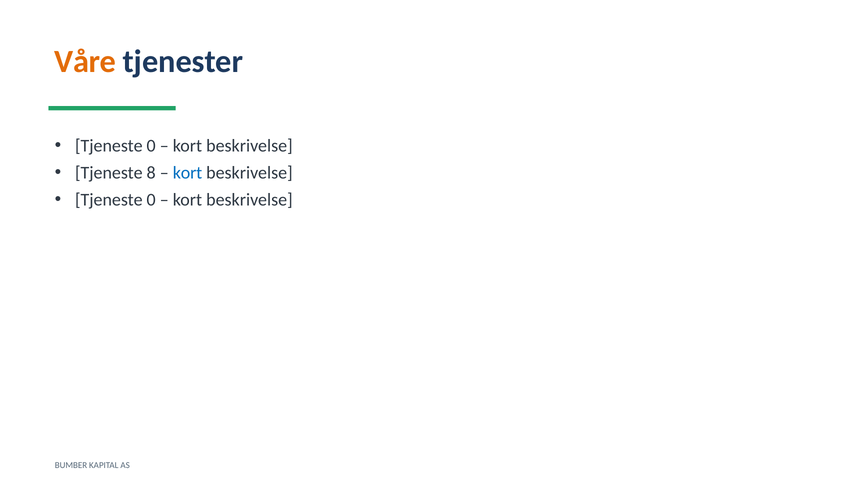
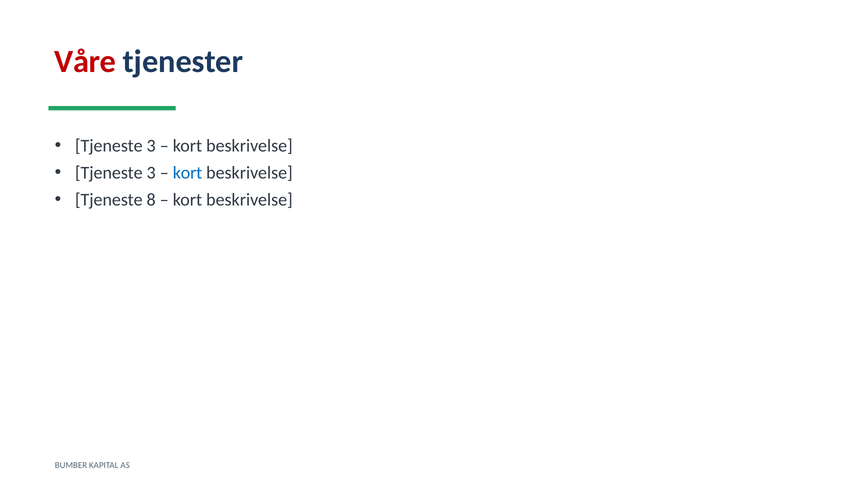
Våre colour: orange -> red
0 at (151, 146): 0 -> 3
8 at (151, 173): 8 -> 3
0 at (151, 200): 0 -> 8
